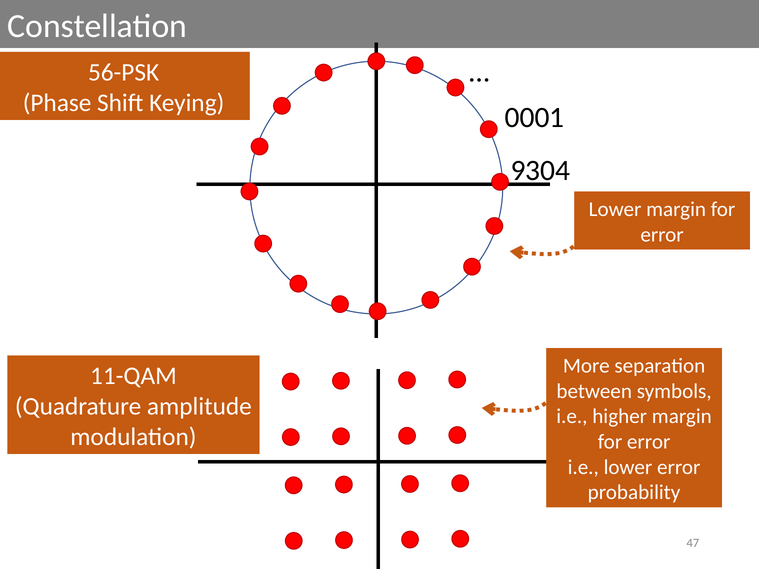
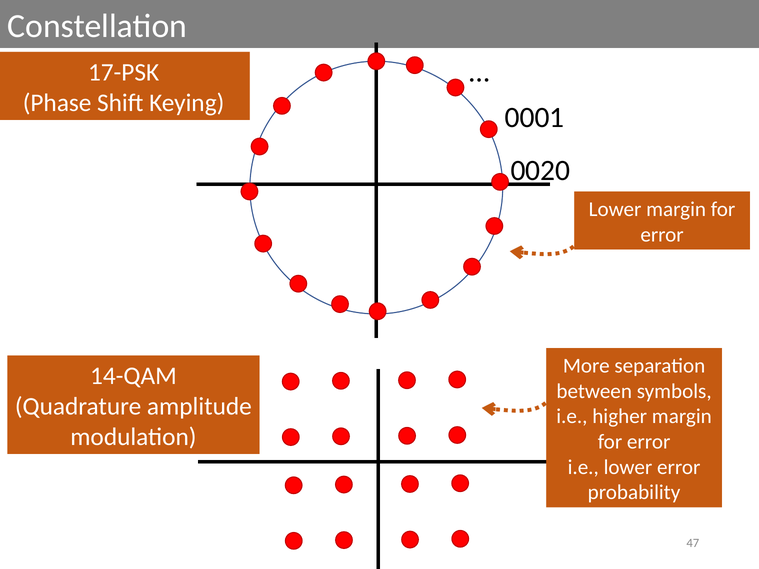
56-PSK: 56-PSK -> 17-PSK
9304: 9304 -> 0020
11-QAM: 11-QAM -> 14-QAM
